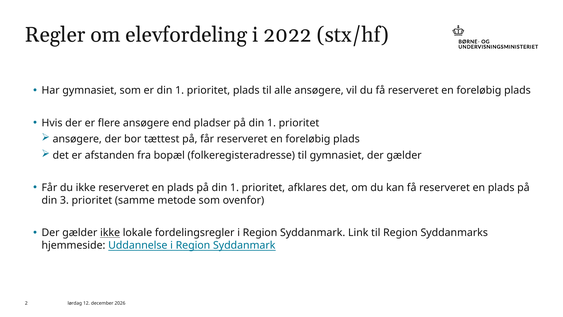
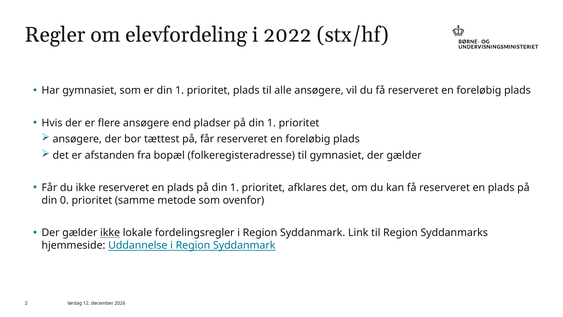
3: 3 -> 0
